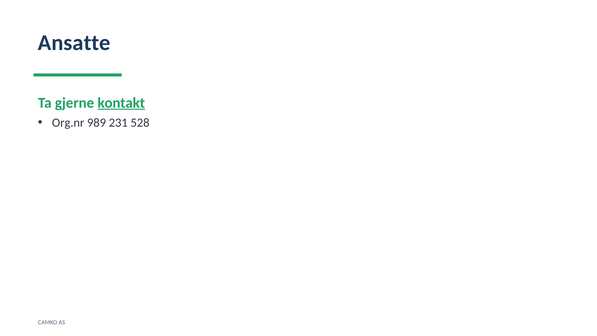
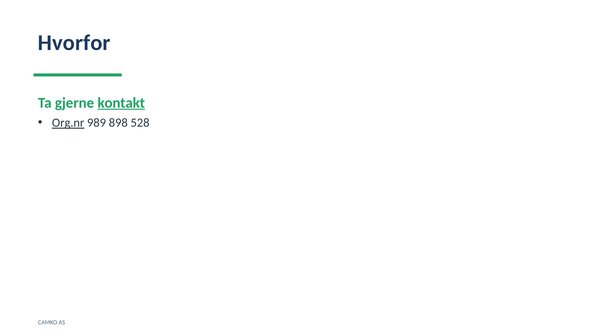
Ansatte: Ansatte -> Hvorfor
Org.nr underline: none -> present
231: 231 -> 898
